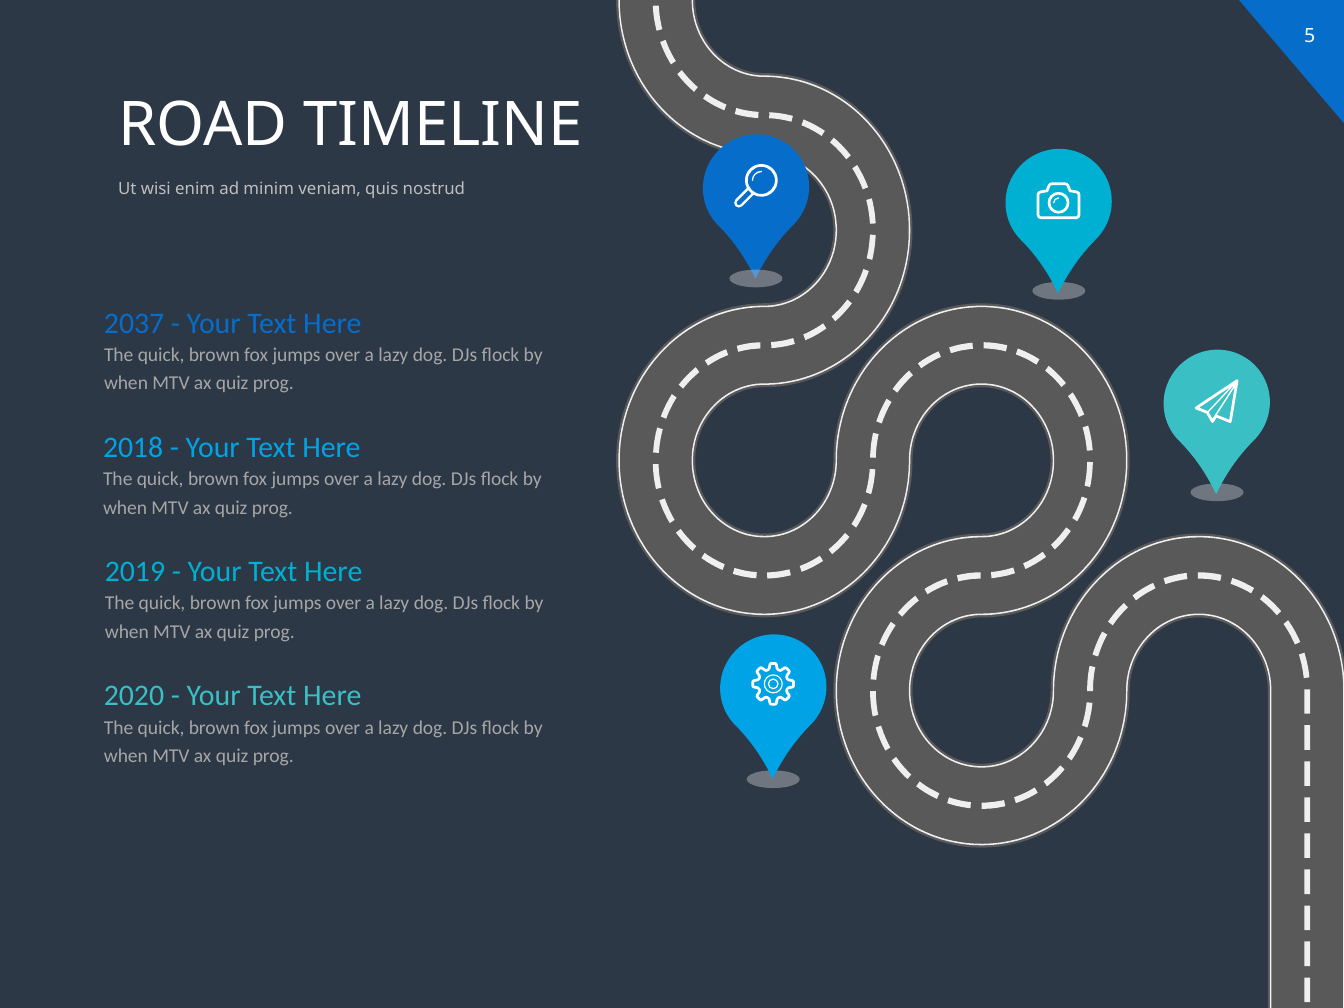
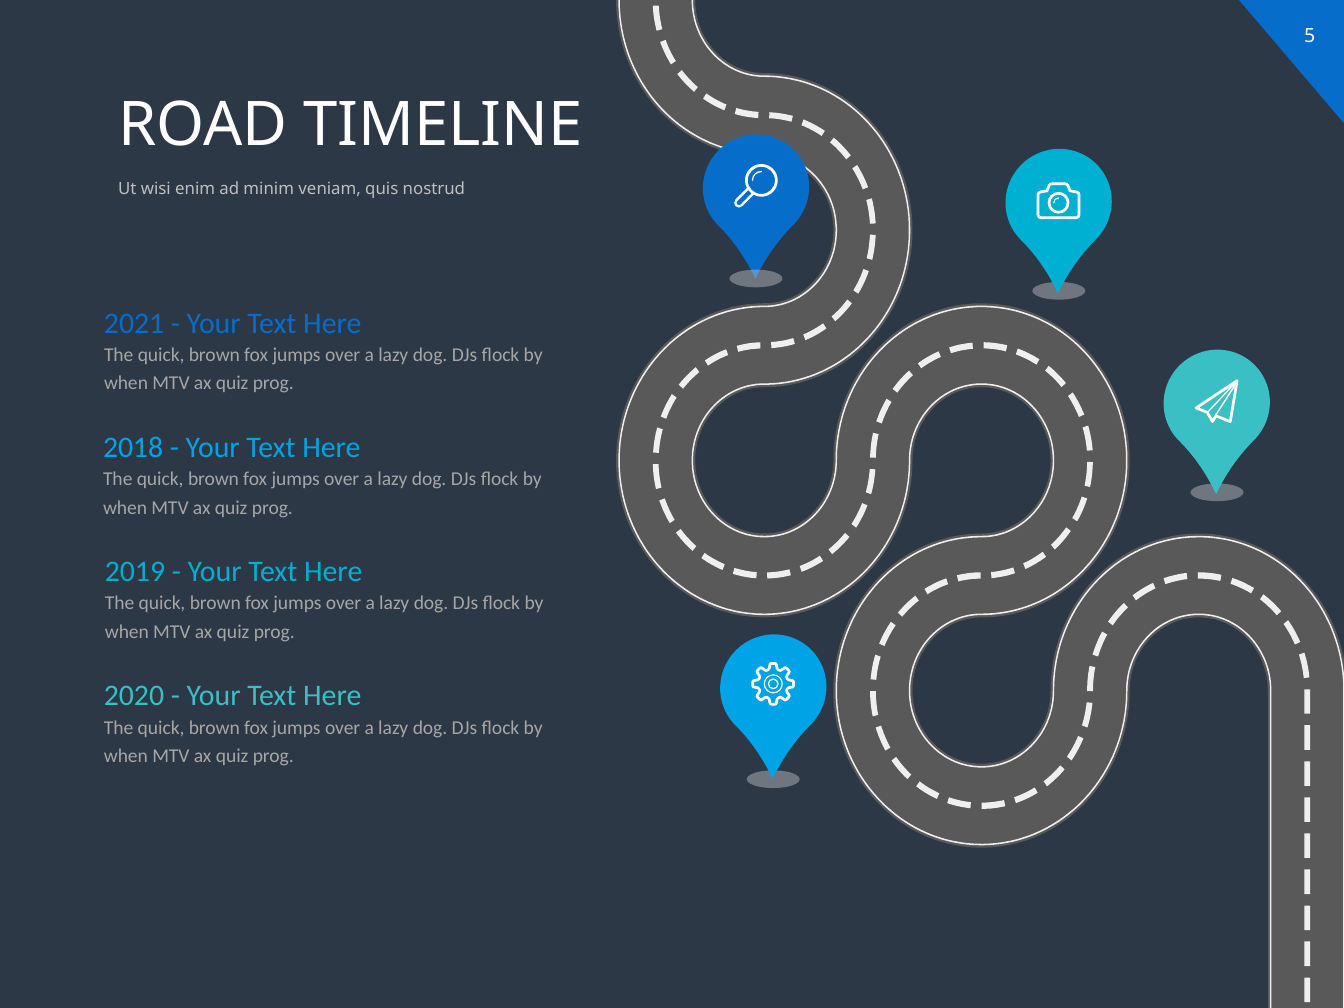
2037: 2037 -> 2021
